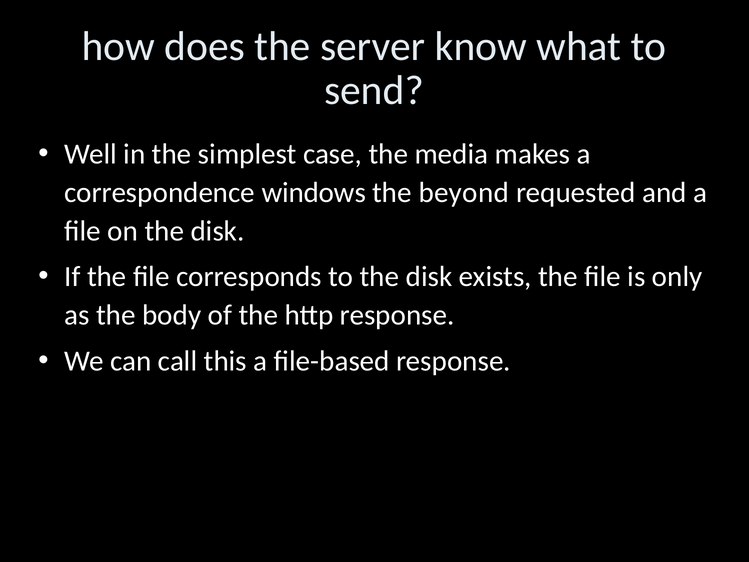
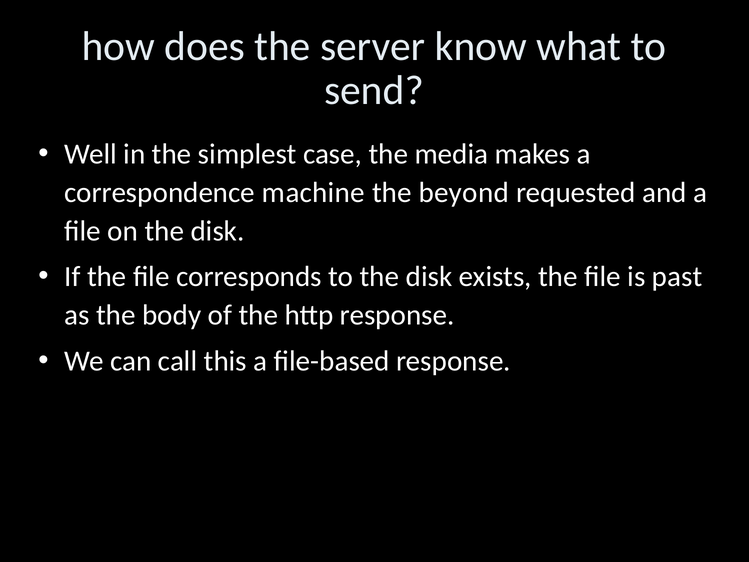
windows: windows -> machine
only: only -> past
